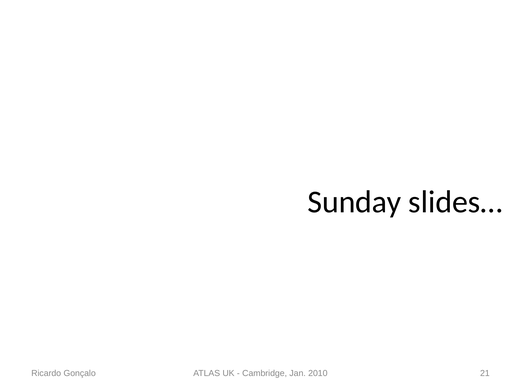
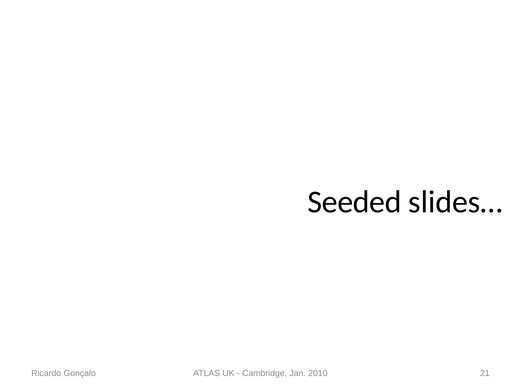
Sunday: Sunday -> Seeded
